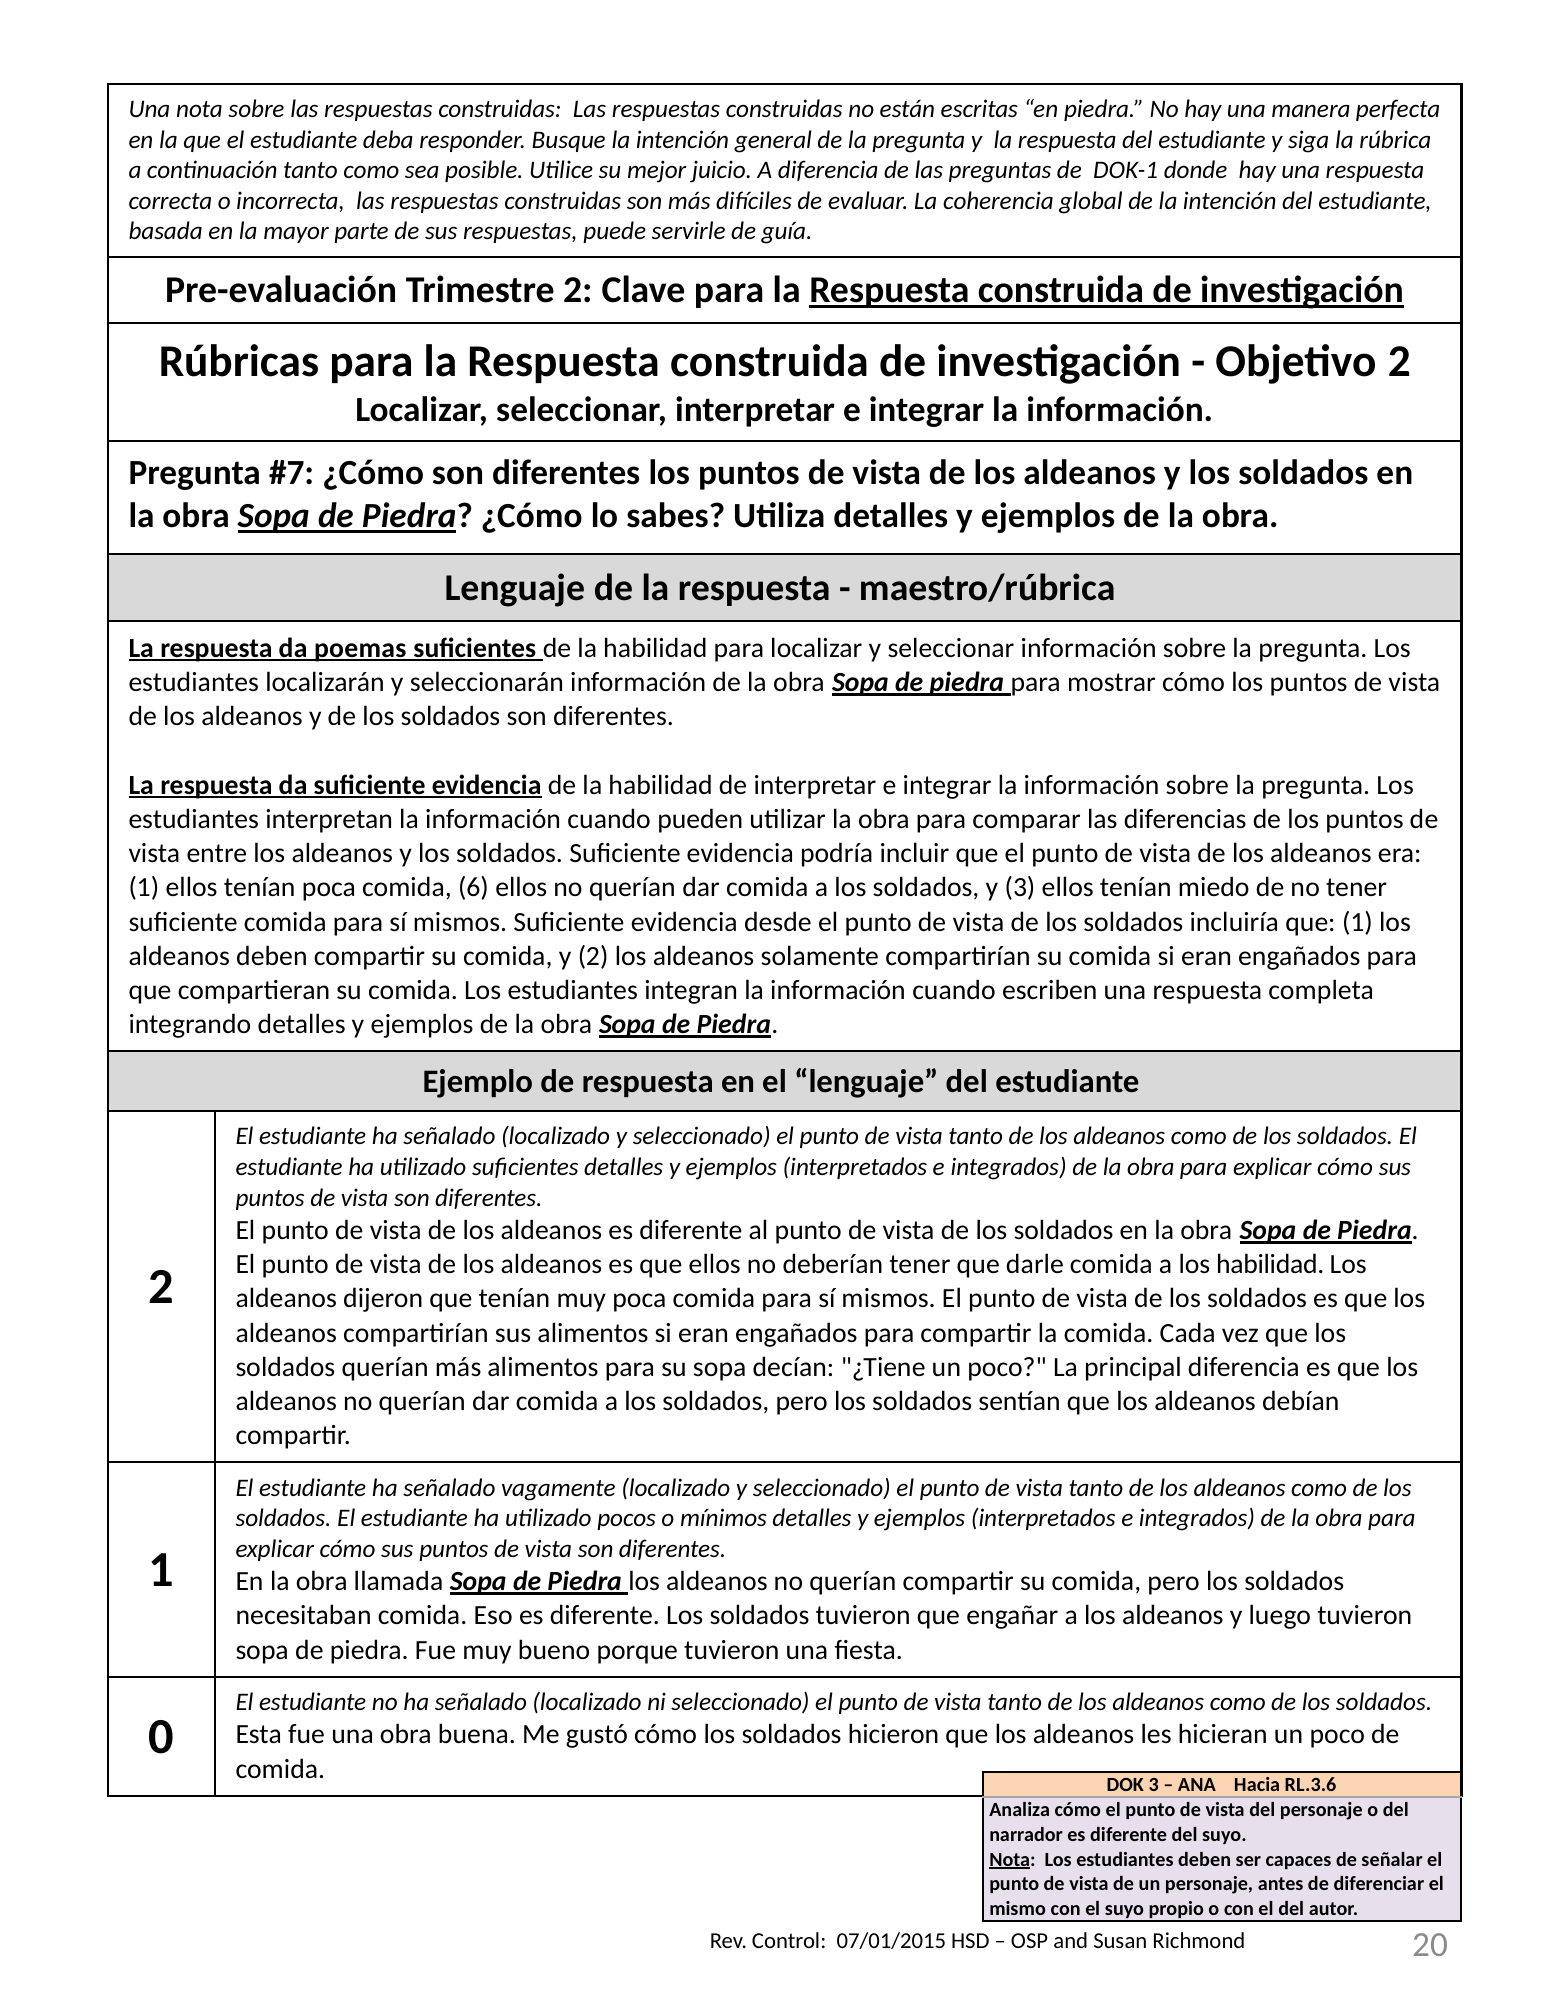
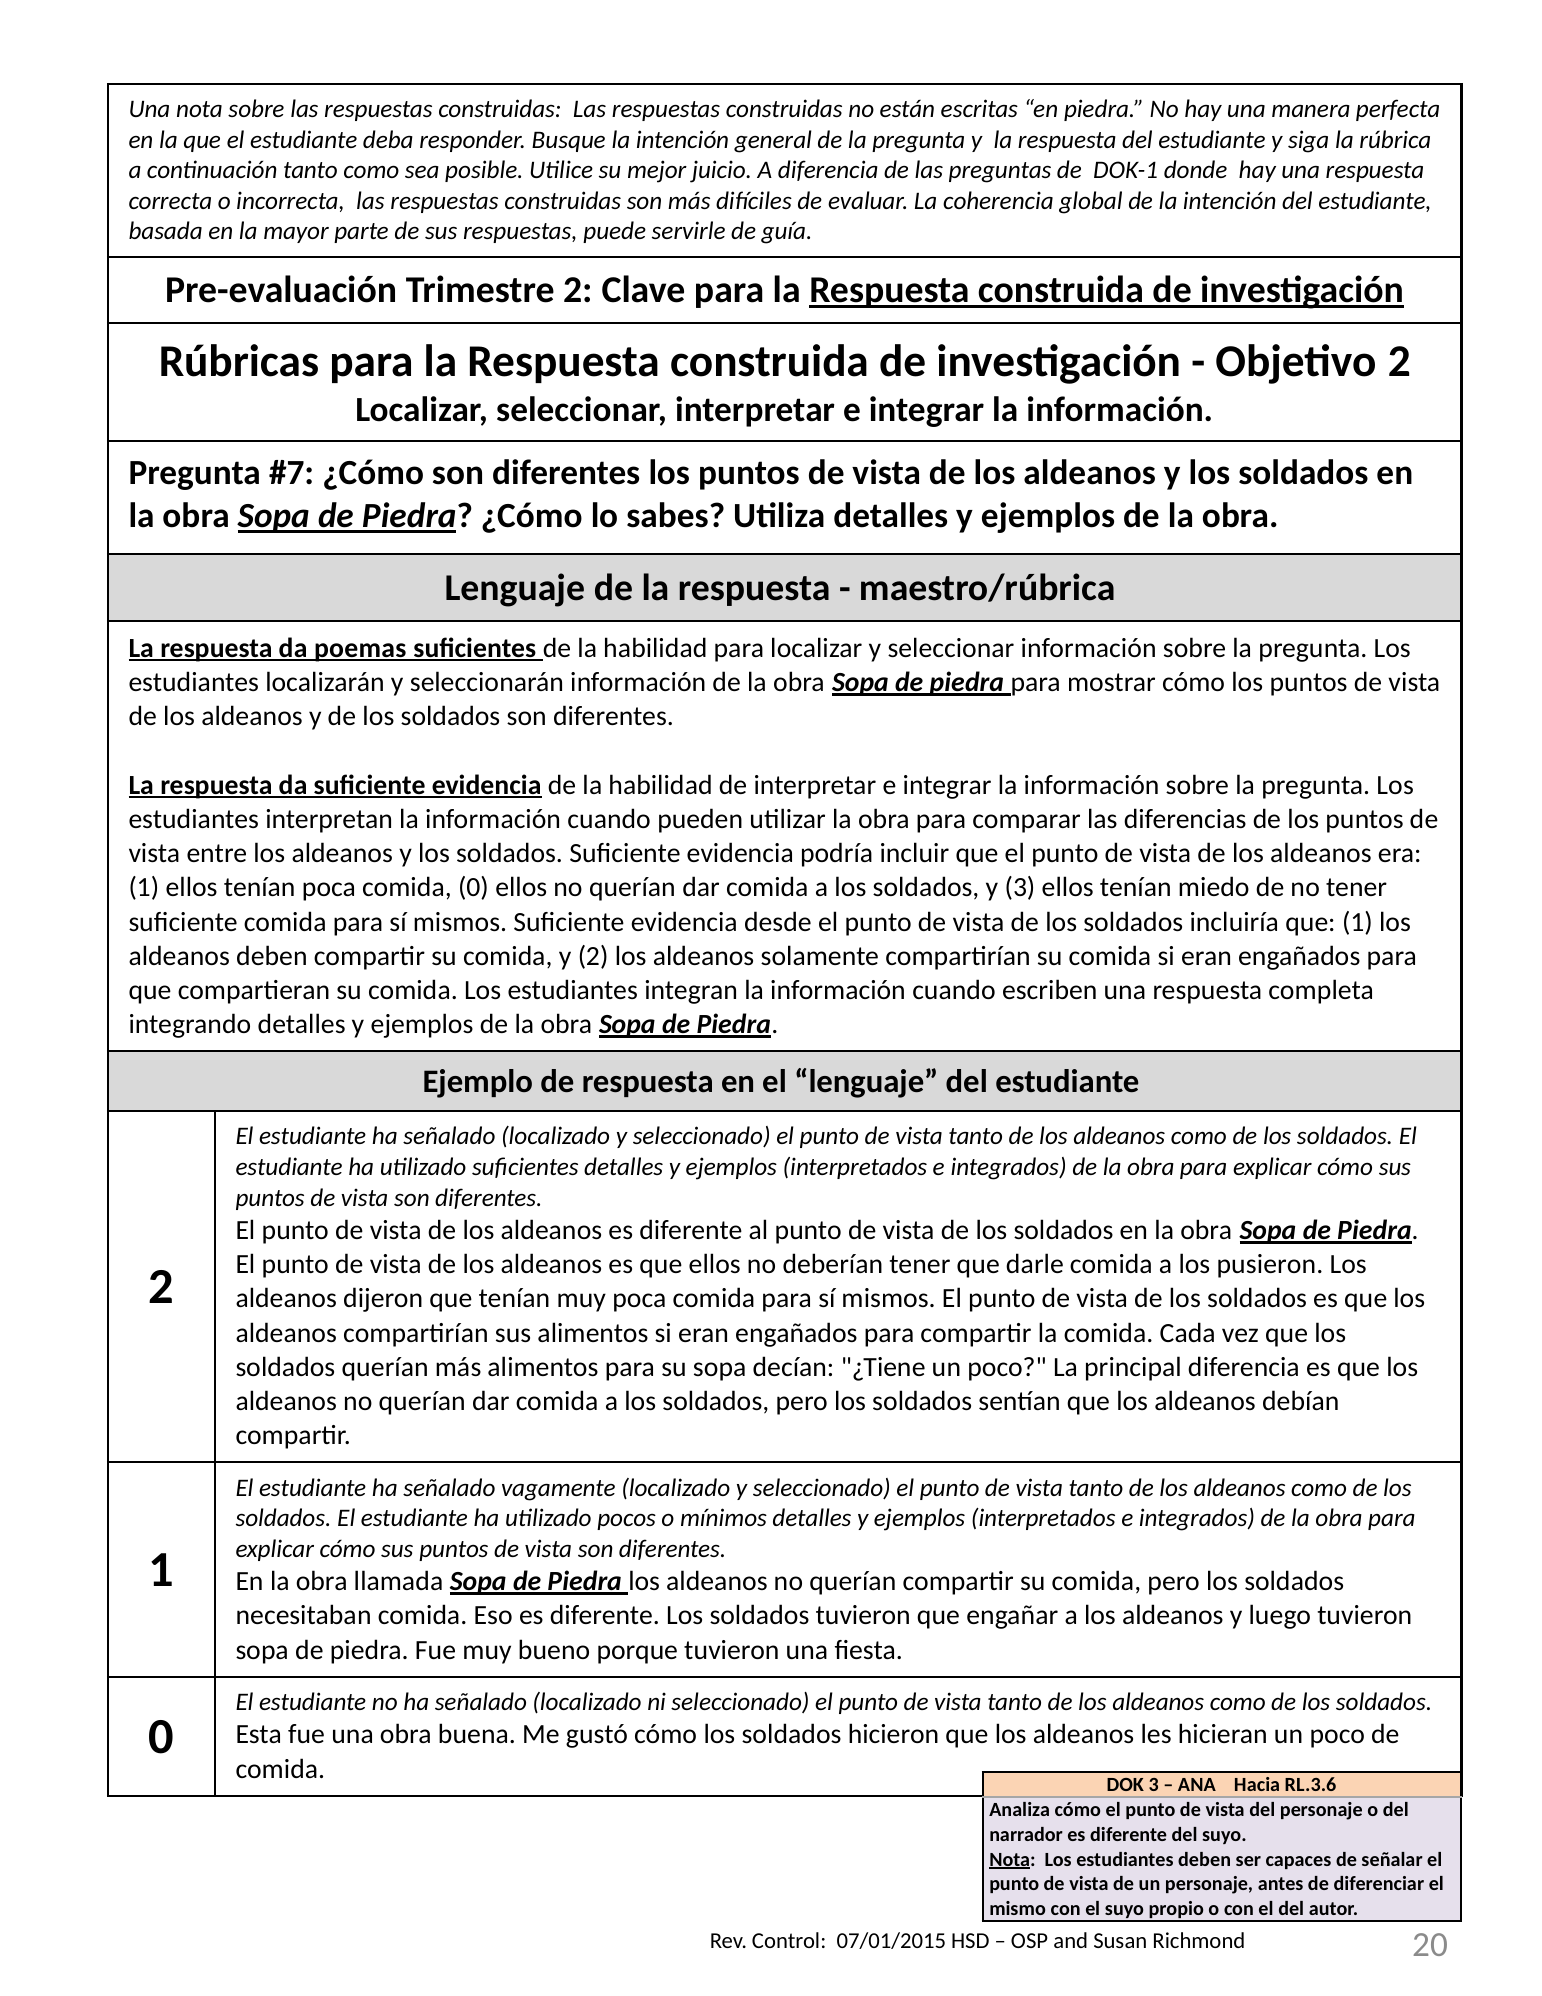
comida 6: 6 -> 0
los habilidad: habilidad -> pusieron
